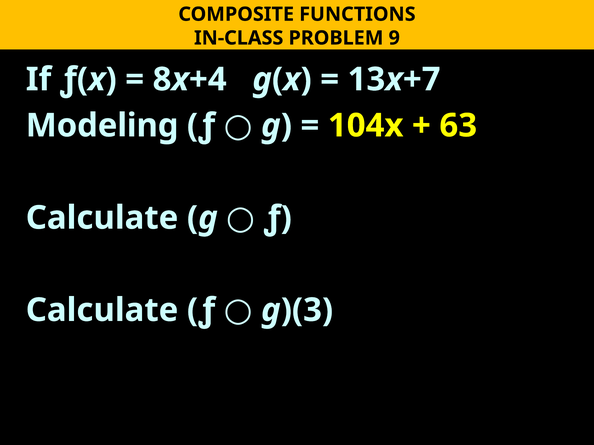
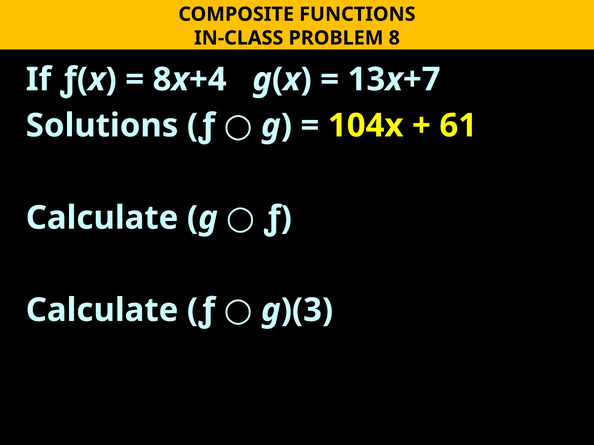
9: 9 -> 8
Modeling: Modeling -> Solutions
63: 63 -> 61
